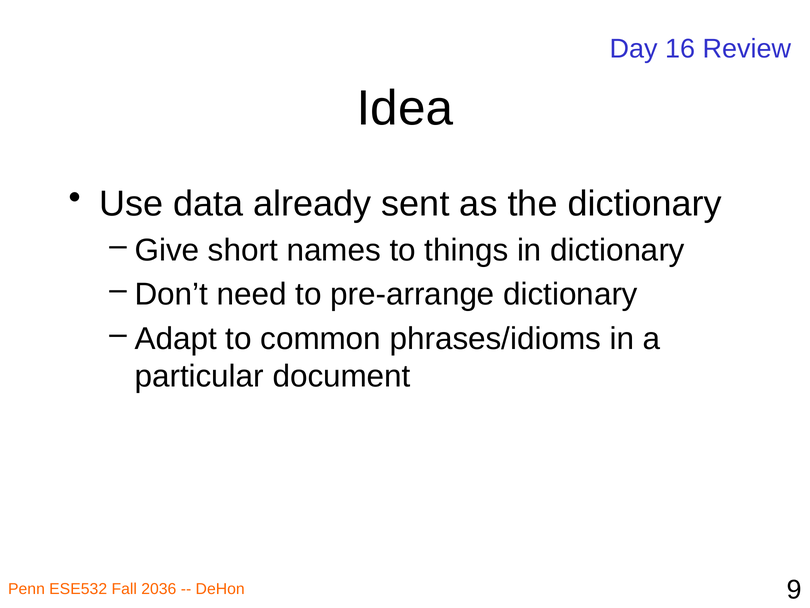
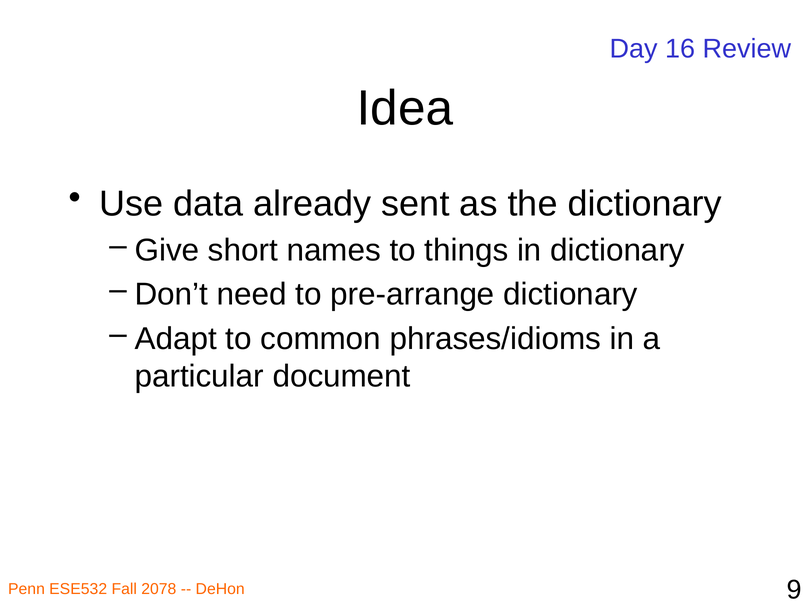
2036: 2036 -> 2078
